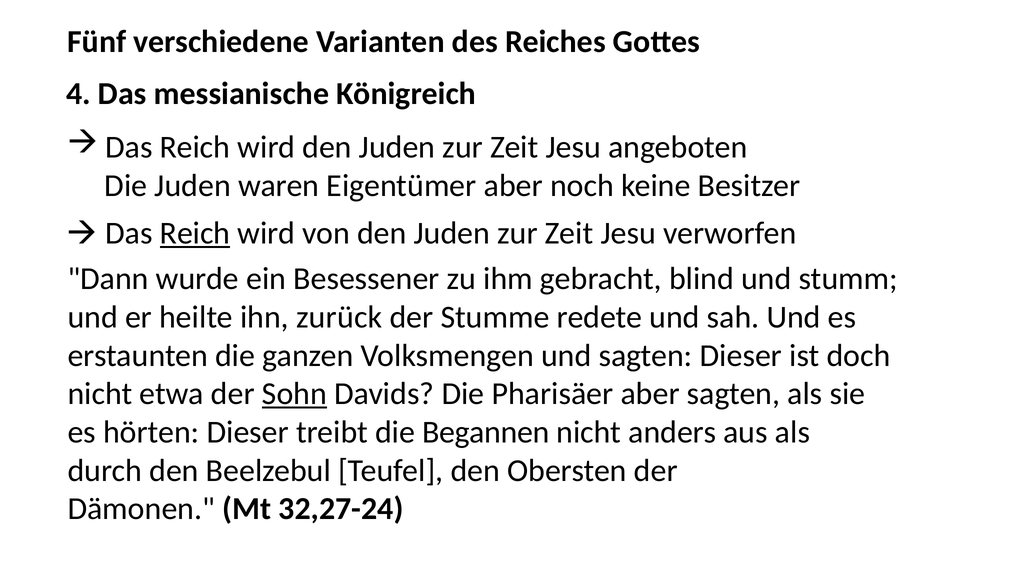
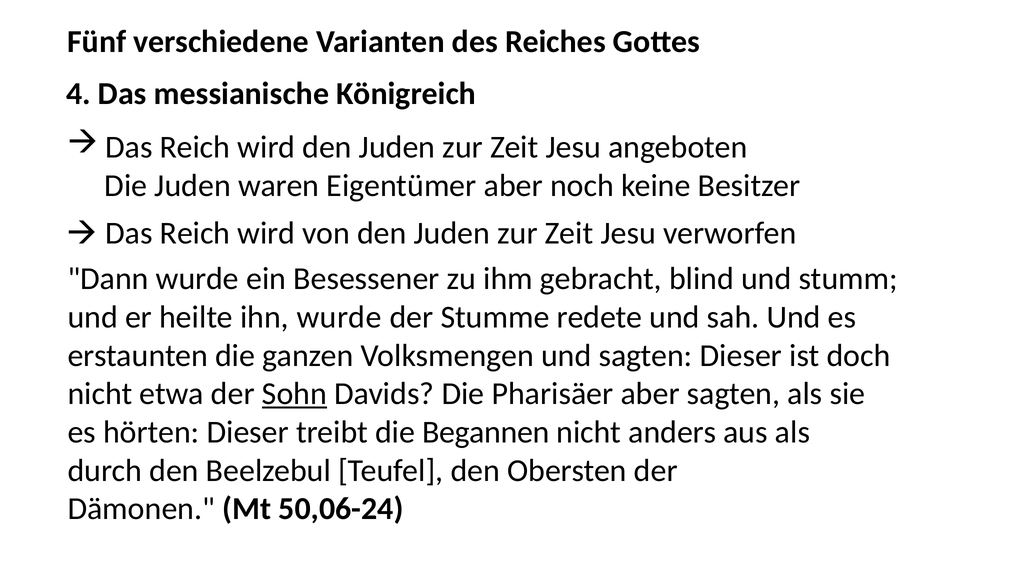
Reich at (195, 233) underline: present -> none
ihn zurück: zurück -> wurde
32,27-24: 32,27-24 -> 50,06-24
